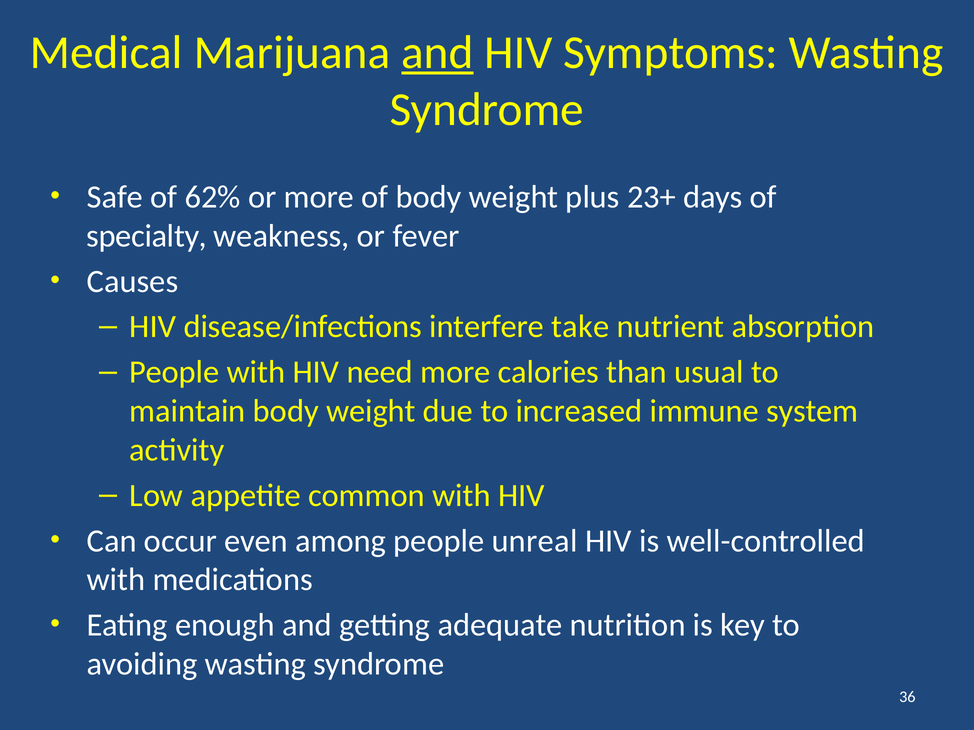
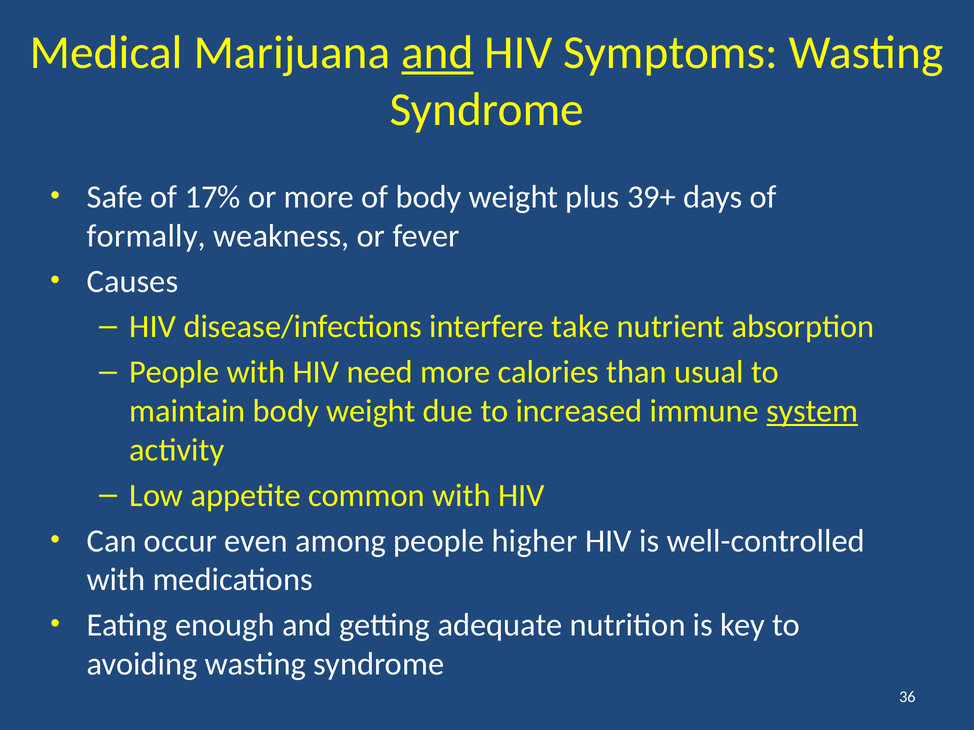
62%: 62% -> 17%
23+: 23+ -> 39+
specialty: specialty -> formally
system underline: none -> present
unreal: unreal -> higher
